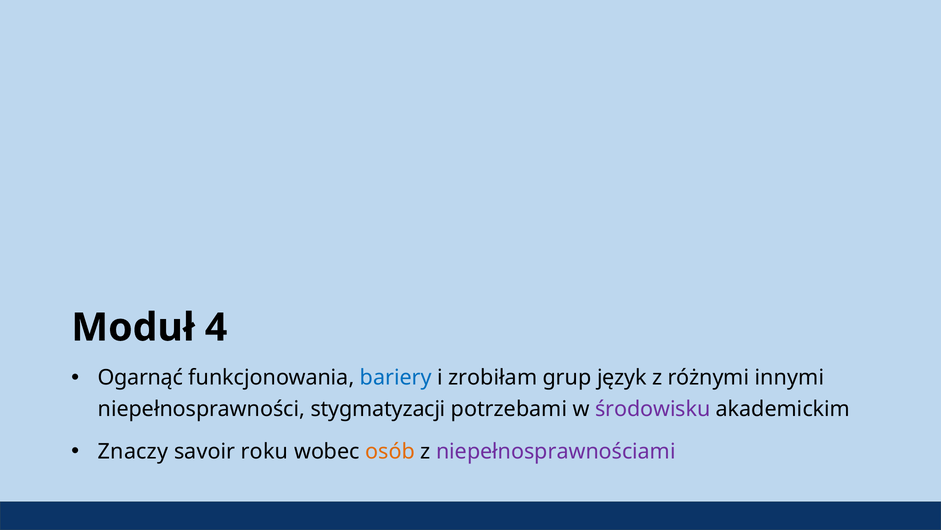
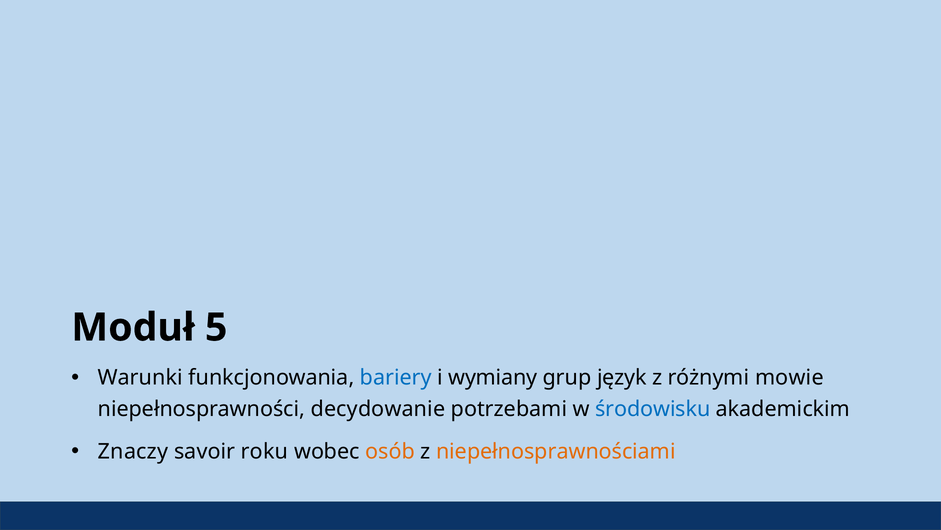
4: 4 -> 5
Ogarnąć: Ogarnąć -> Warunki
zrobiłam: zrobiłam -> wymiany
innymi: innymi -> mowie
stygmatyzacji: stygmatyzacji -> decydowanie
środowisku colour: purple -> blue
niepełnosprawnościami colour: purple -> orange
